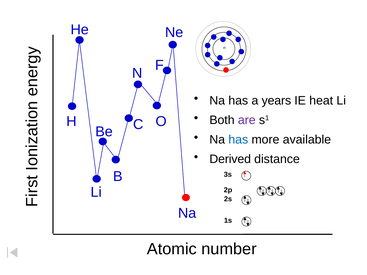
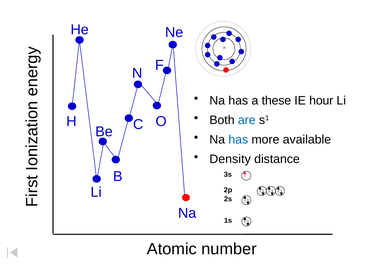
years: years -> these
heat: heat -> hour
are colour: purple -> blue
Derived: Derived -> Density
